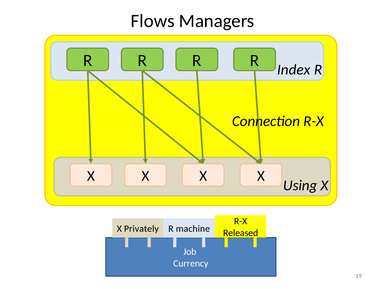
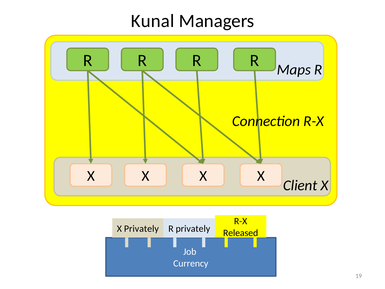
Flows: Flows -> Kunal
Index: Index -> Maps
Using: Using -> Client
R machine: machine -> privately
